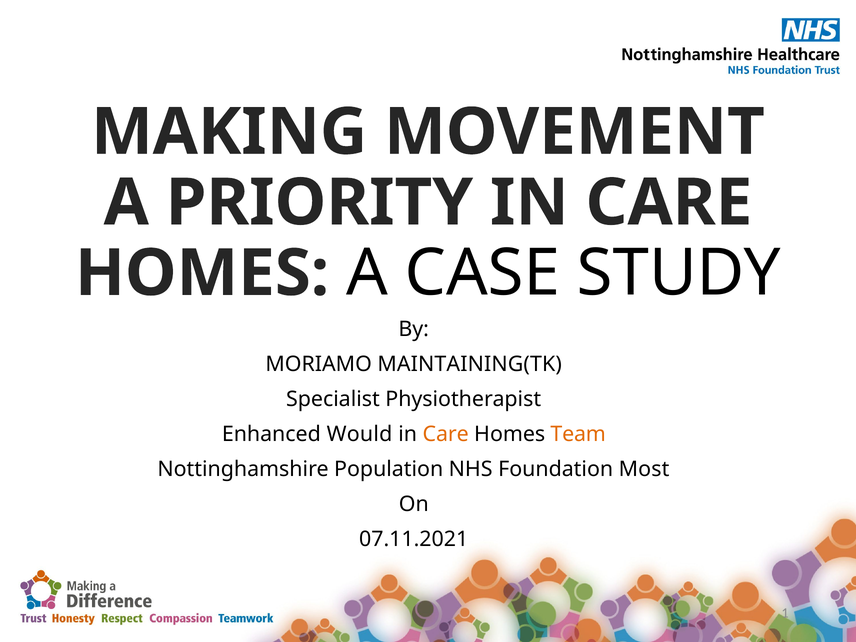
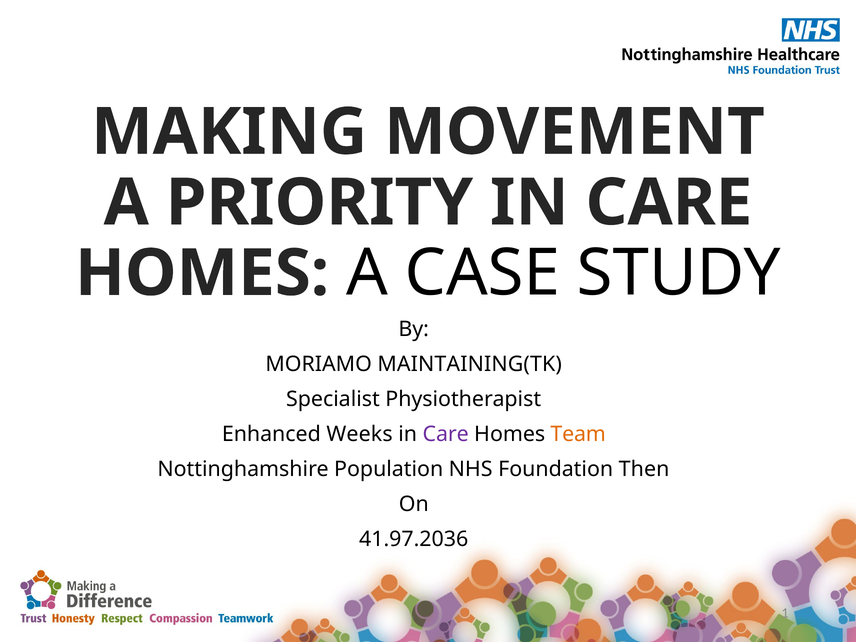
Would: Would -> Weeks
Care at (446, 434) colour: orange -> purple
Most: Most -> Then
07.11.2021: 07.11.2021 -> 41.97.2036
